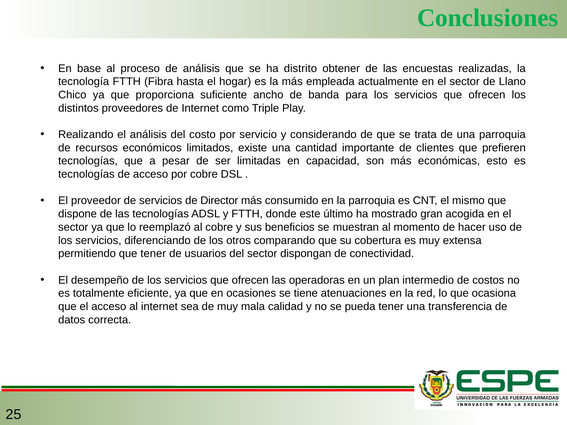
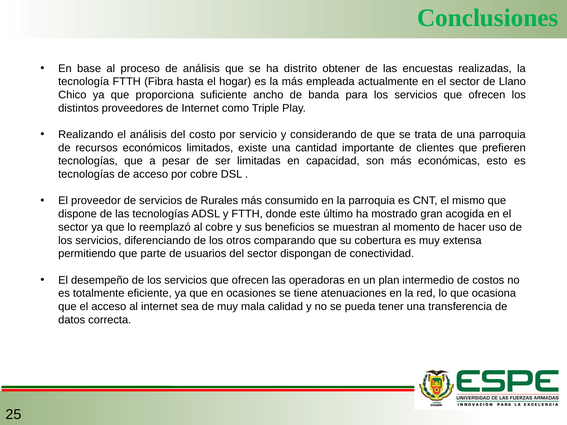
Director: Director -> Rurales
que tener: tener -> parte
